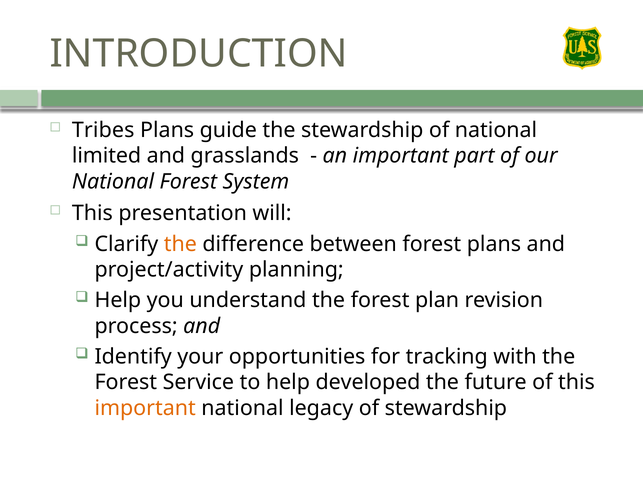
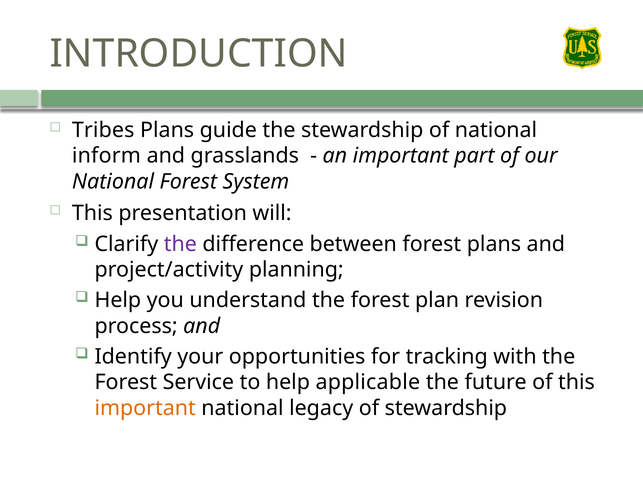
limited: limited -> inform
the at (180, 244) colour: orange -> purple
developed: developed -> applicable
